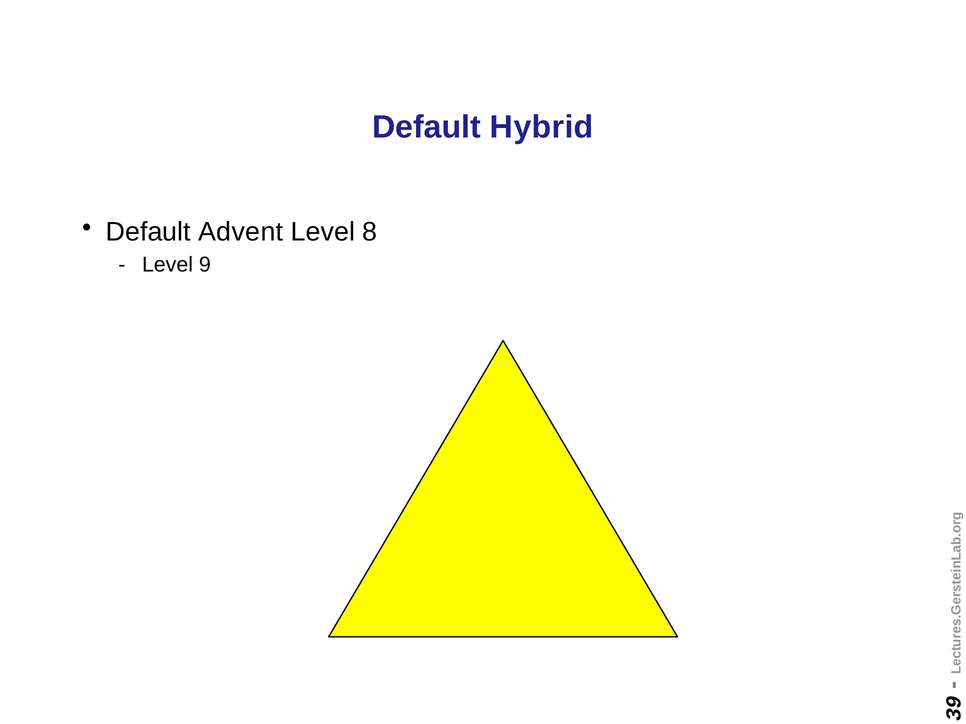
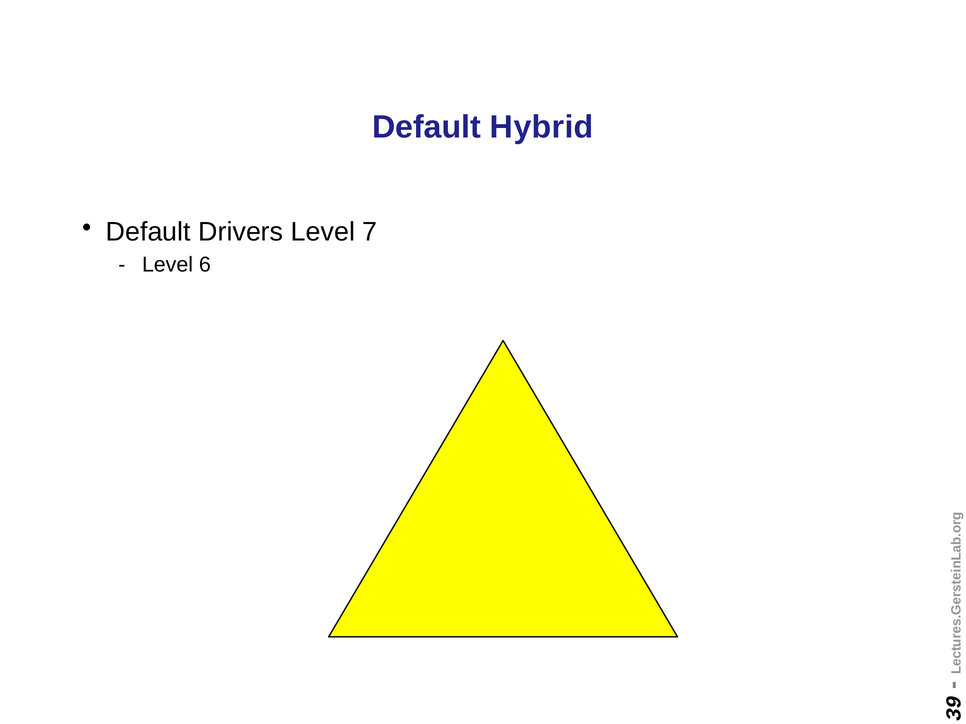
Advent: Advent -> Drivers
8: 8 -> 7
Level 9: 9 -> 6
